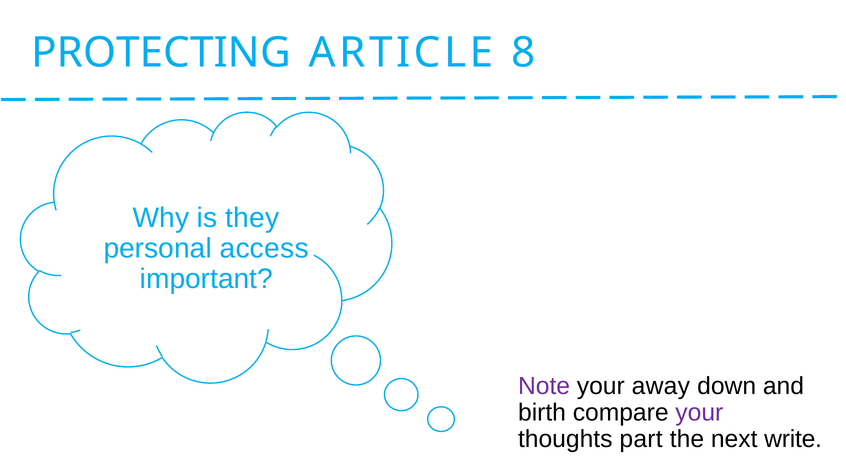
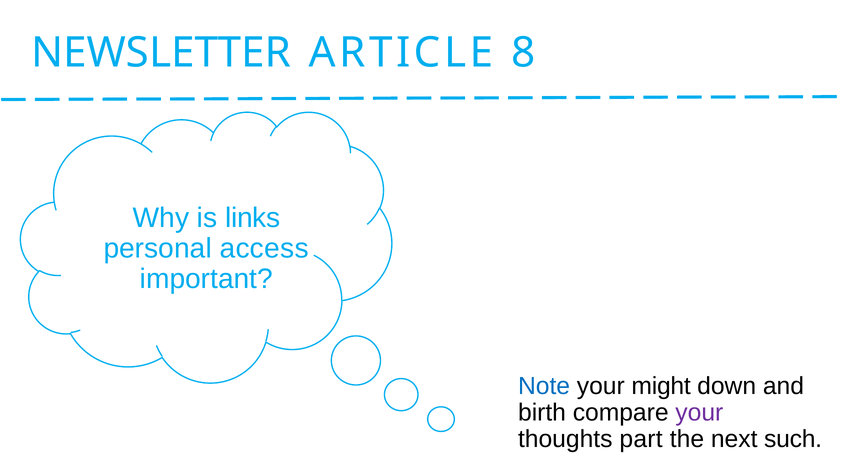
PROTECTING: PROTECTING -> NEWSLETTER
they: they -> links
Note colour: purple -> blue
away: away -> might
write: write -> such
